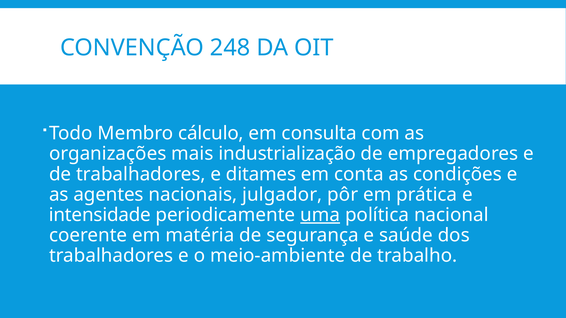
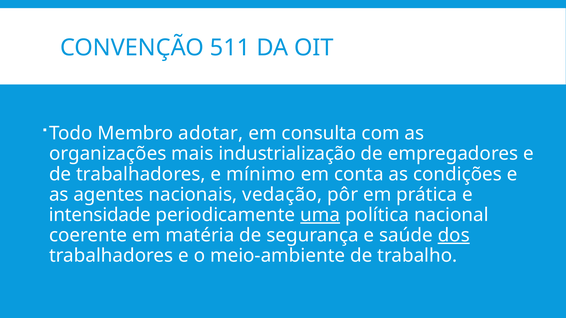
248: 248 -> 511
cálculo: cálculo -> adotar
ditames: ditames -> mínimo
julgador: julgador -> vedação
dos underline: none -> present
